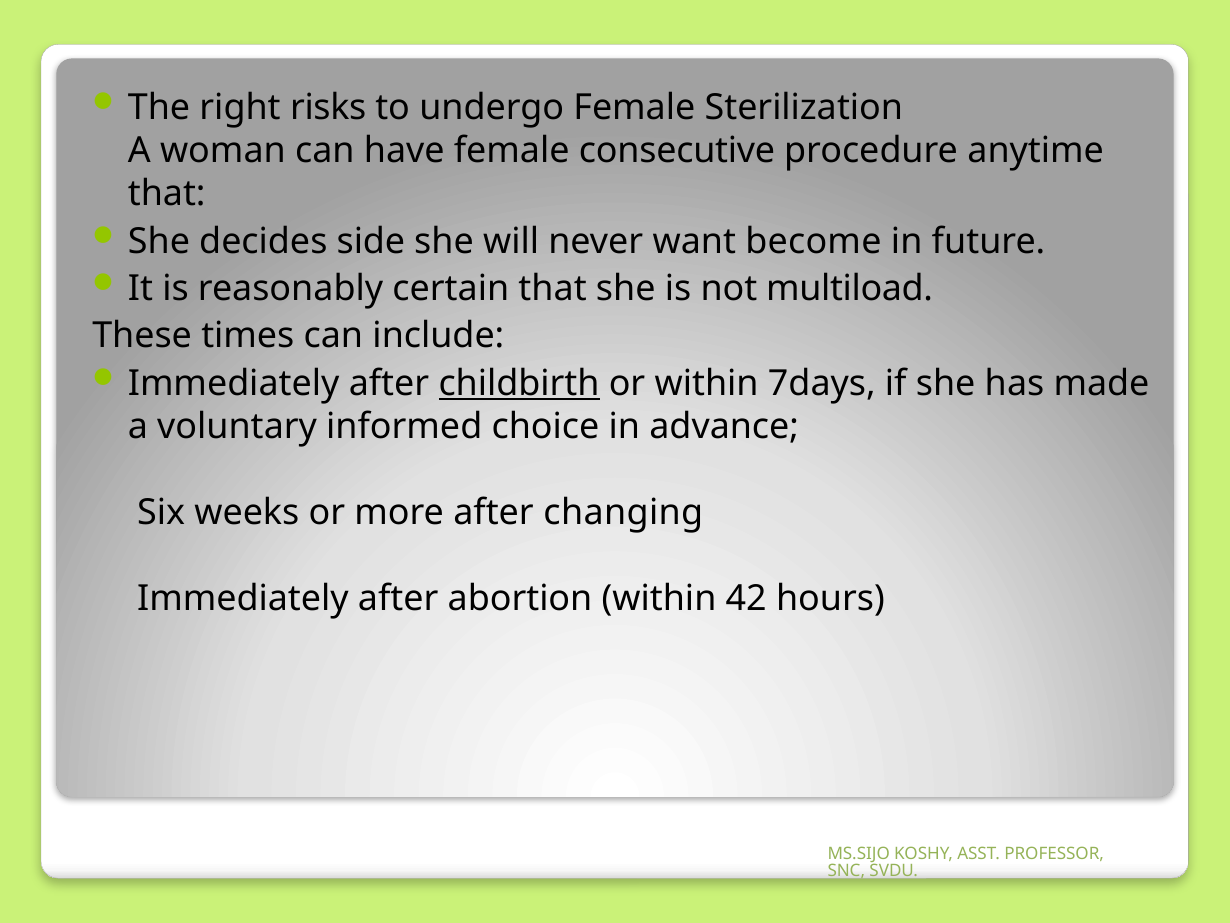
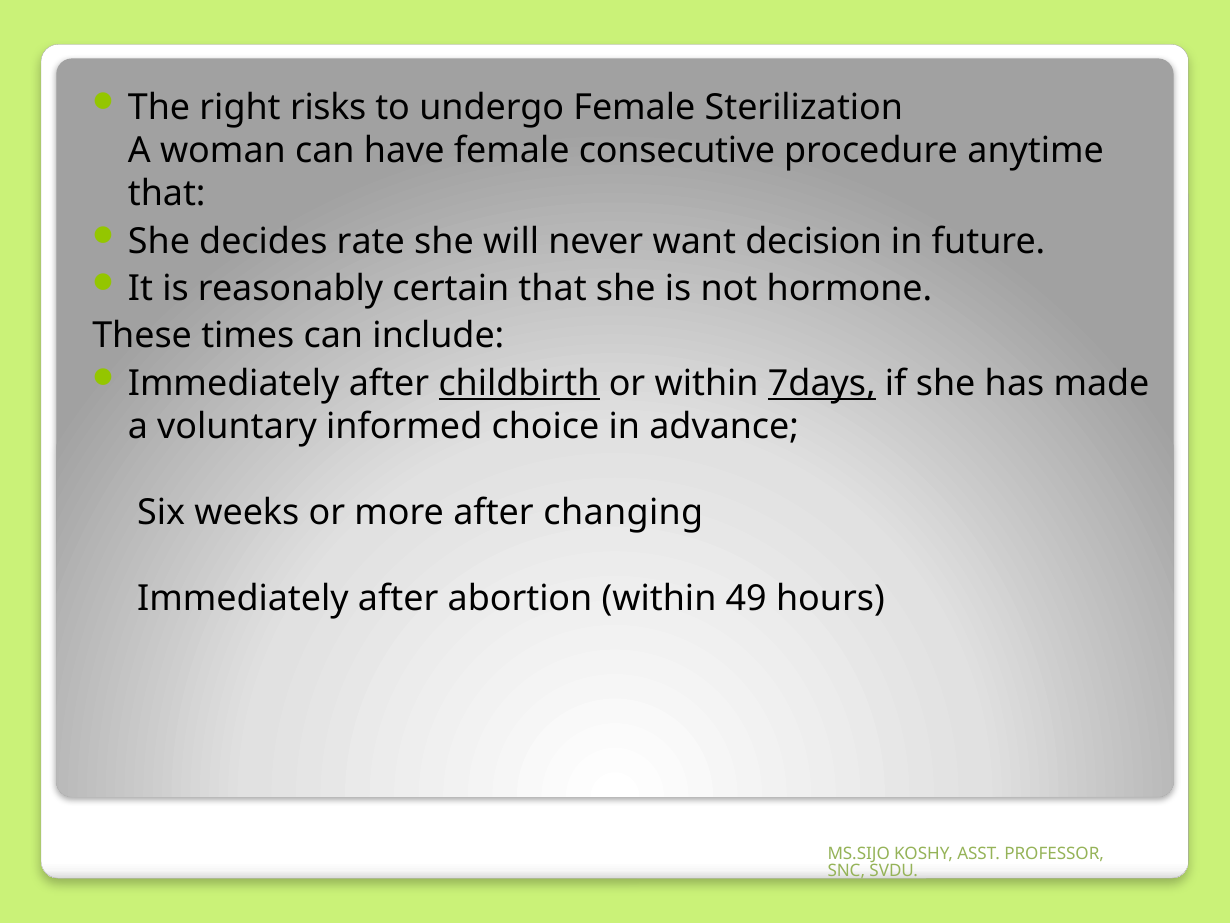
side: side -> rate
become: become -> decision
multiload: multiload -> hormone
7days underline: none -> present
42: 42 -> 49
